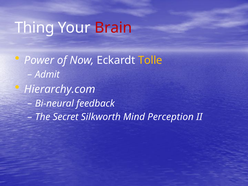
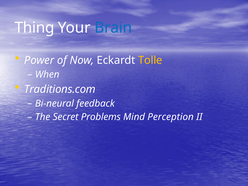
Brain colour: red -> blue
Admit: Admit -> When
Hierarchy.com: Hierarchy.com -> Traditions.com
Silkworth: Silkworth -> Problems
